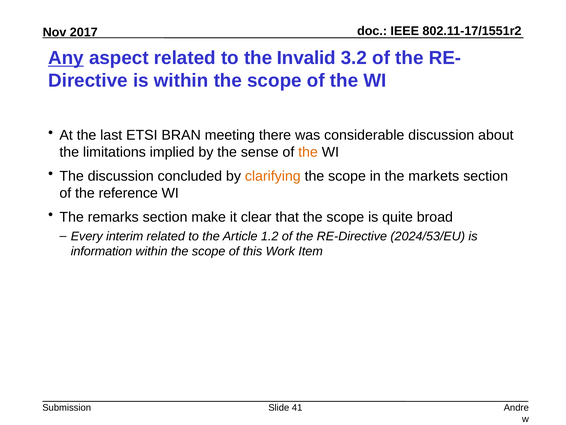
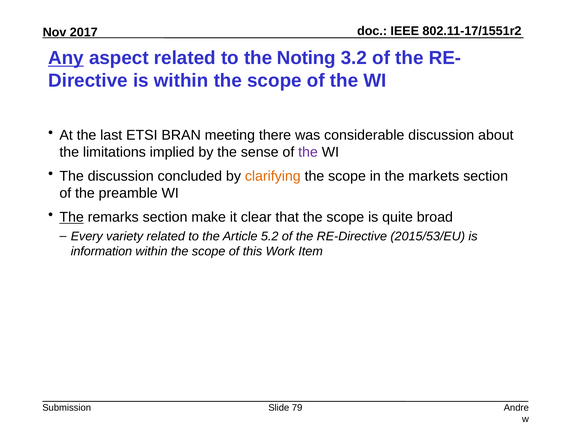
Invalid: Invalid -> Noting
the at (308, 152) colour: orange -> purple
reference: reference -> preamble
The at (72, 217) underline: none -> present
interim: interim -> variety
1.2: 1.2 -> 5.2
2024/53/EU: 2024/53/EU -> 2015/53/EU
41: 41 -> 79
